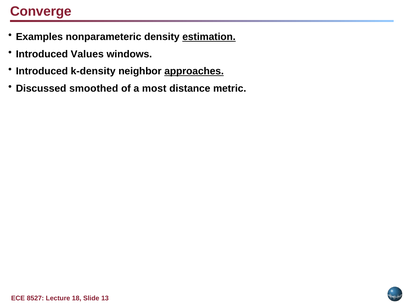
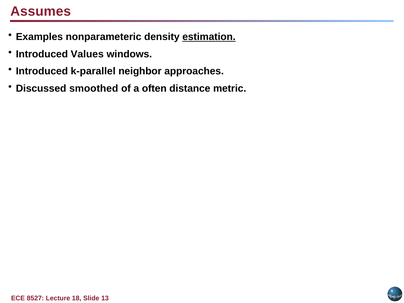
Converge: Converge -> Assumes
k-density: k-density -> k-parallel
approaches underline: present -> none
most: most -> often
